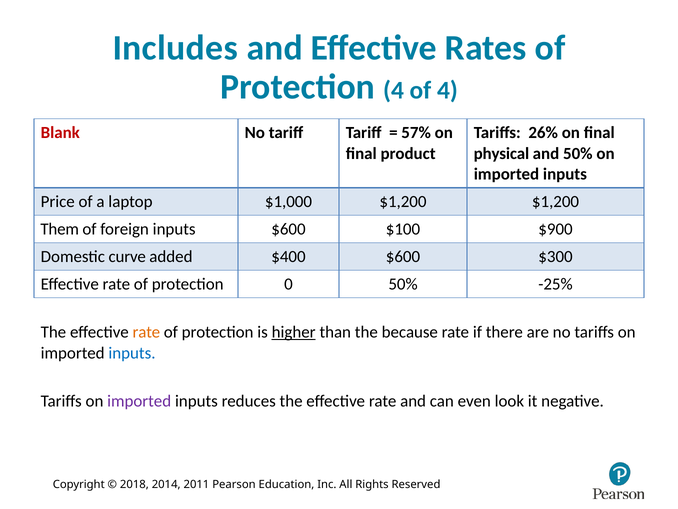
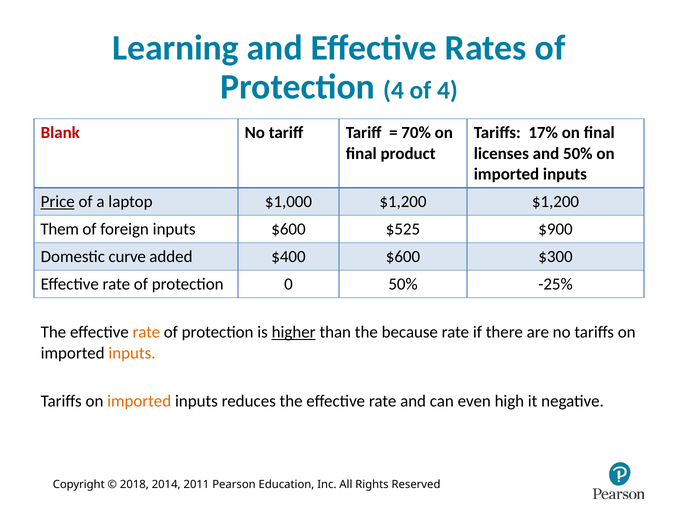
Includes: Includes -> Learning
57%: 57% -> 70%
26%: 26% -> 17%
physical: physical -> licenses
Price underline: none -> present
$100: $100 -> $525
inputs at (132, 353) colour: blue -> orange
imported at (139, 401) colour: purple -> orange
look: look -> high
